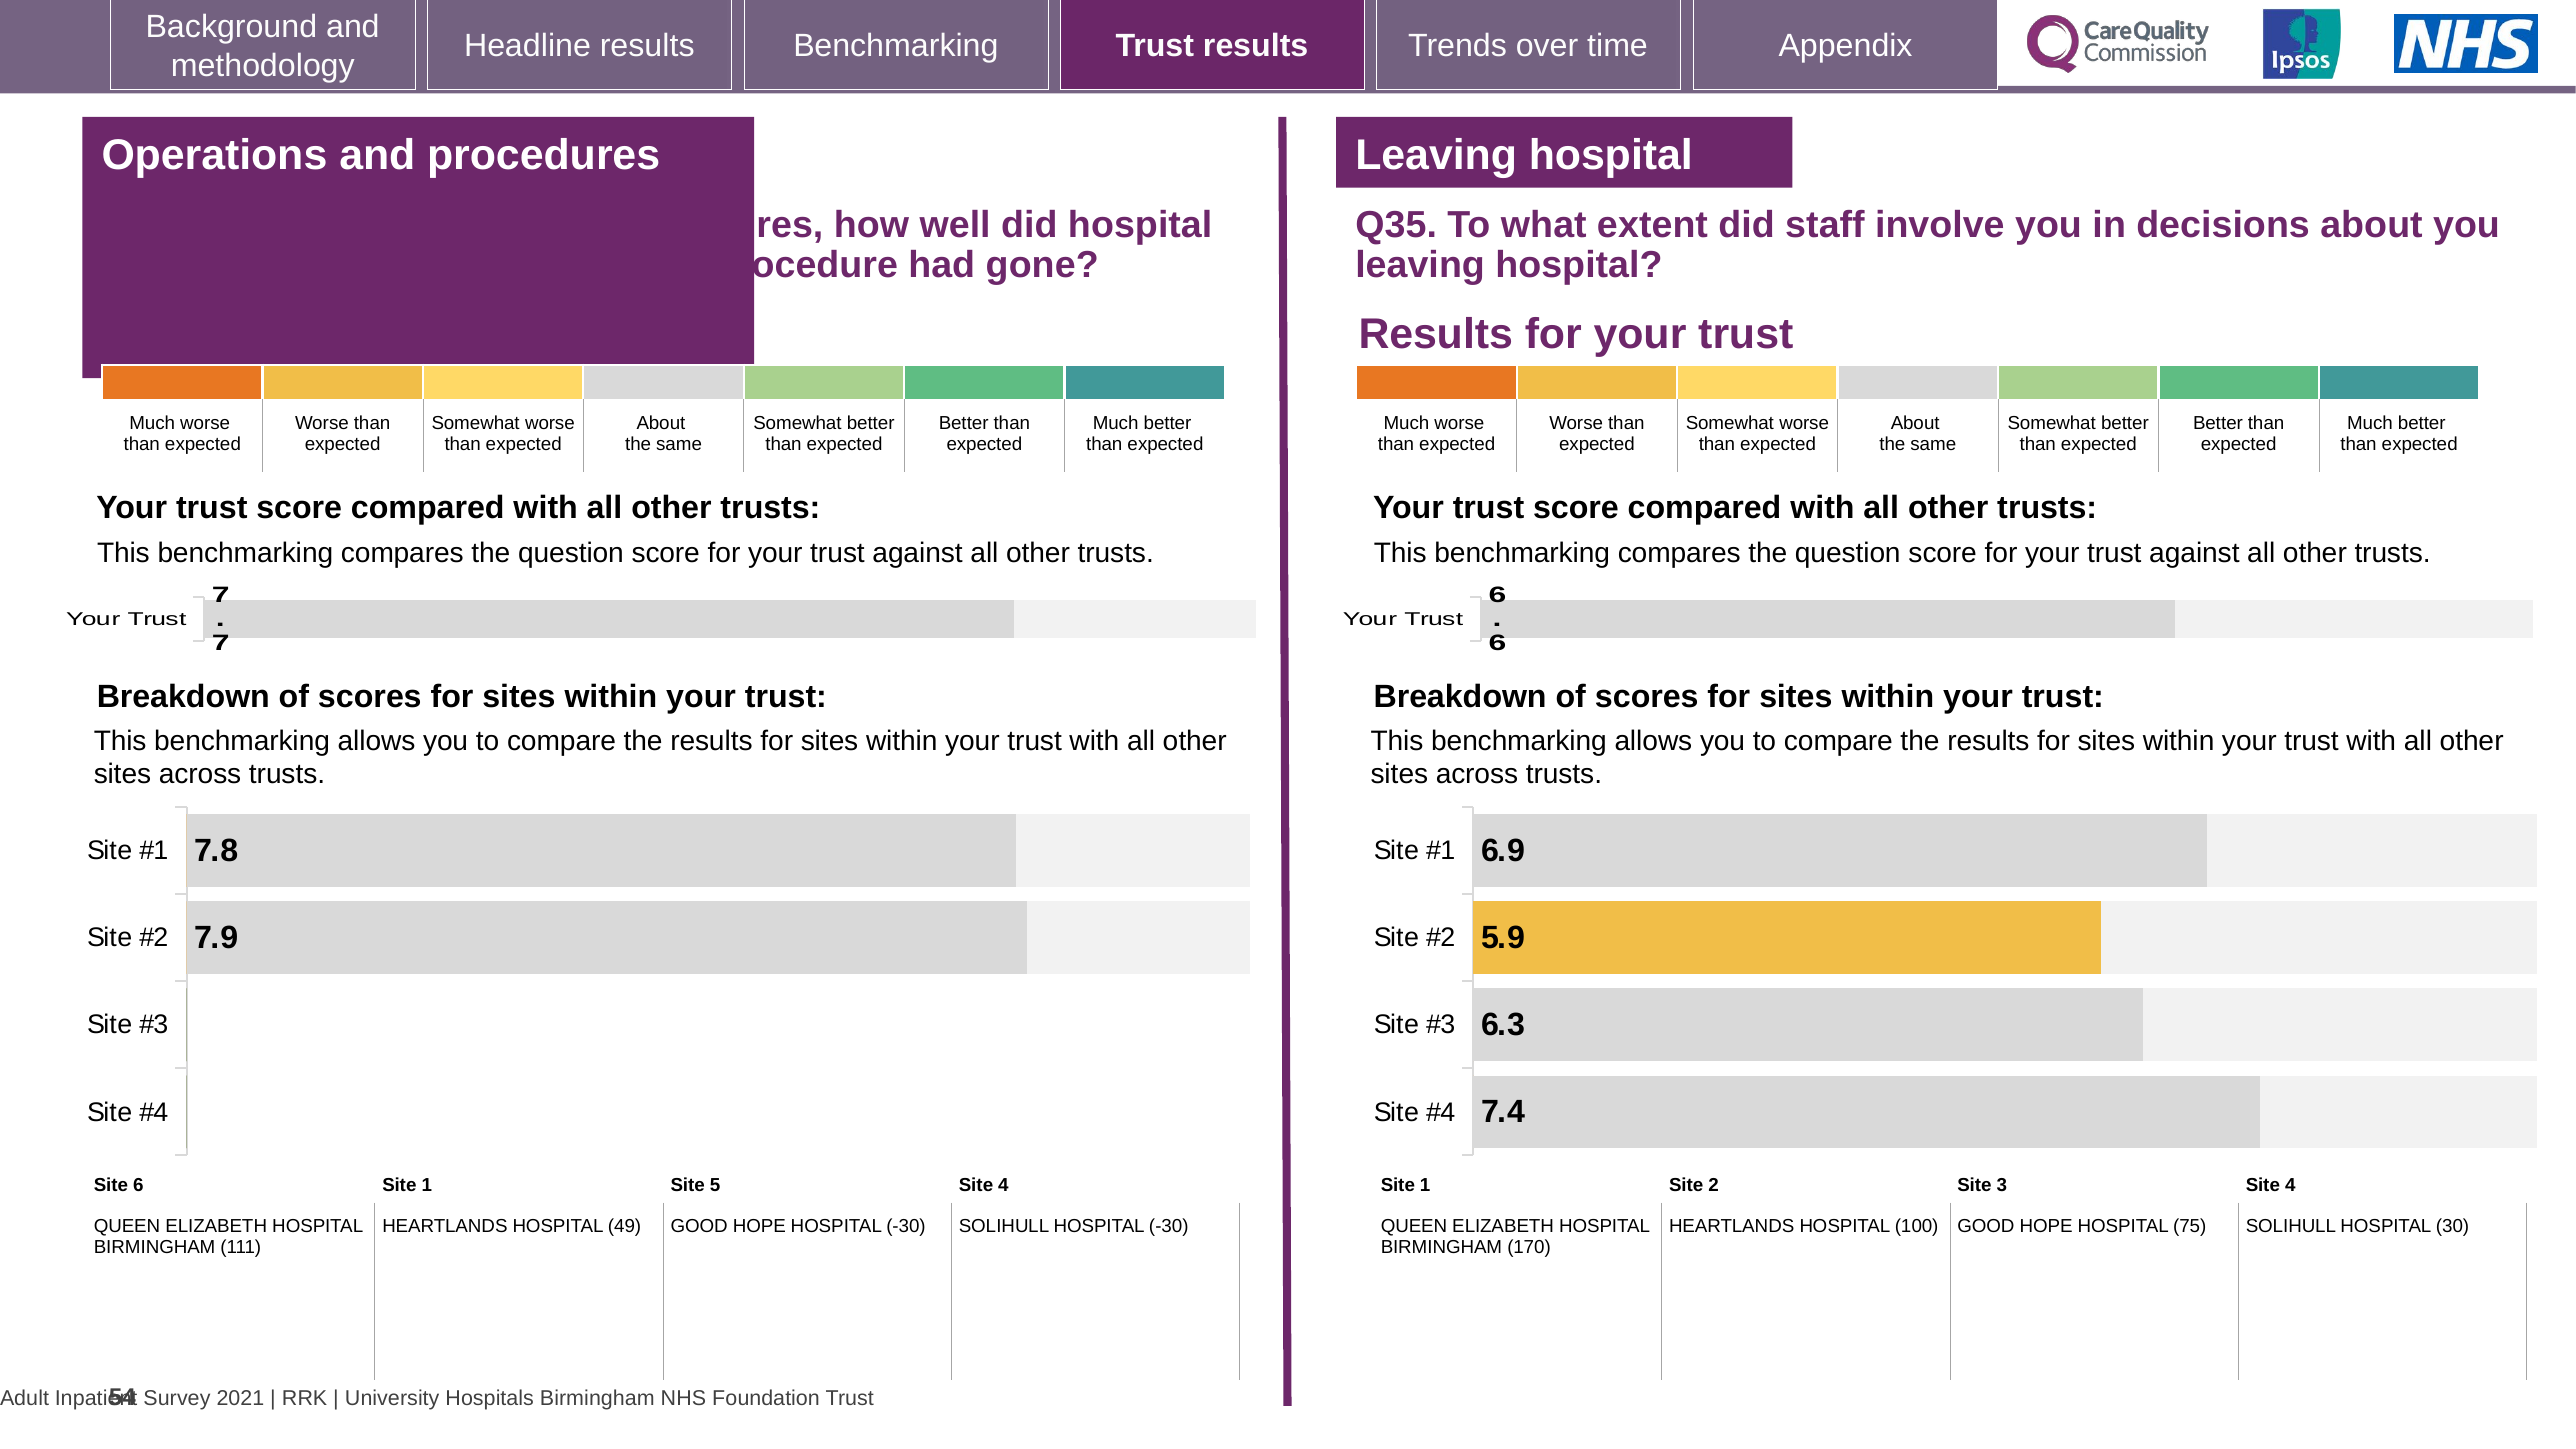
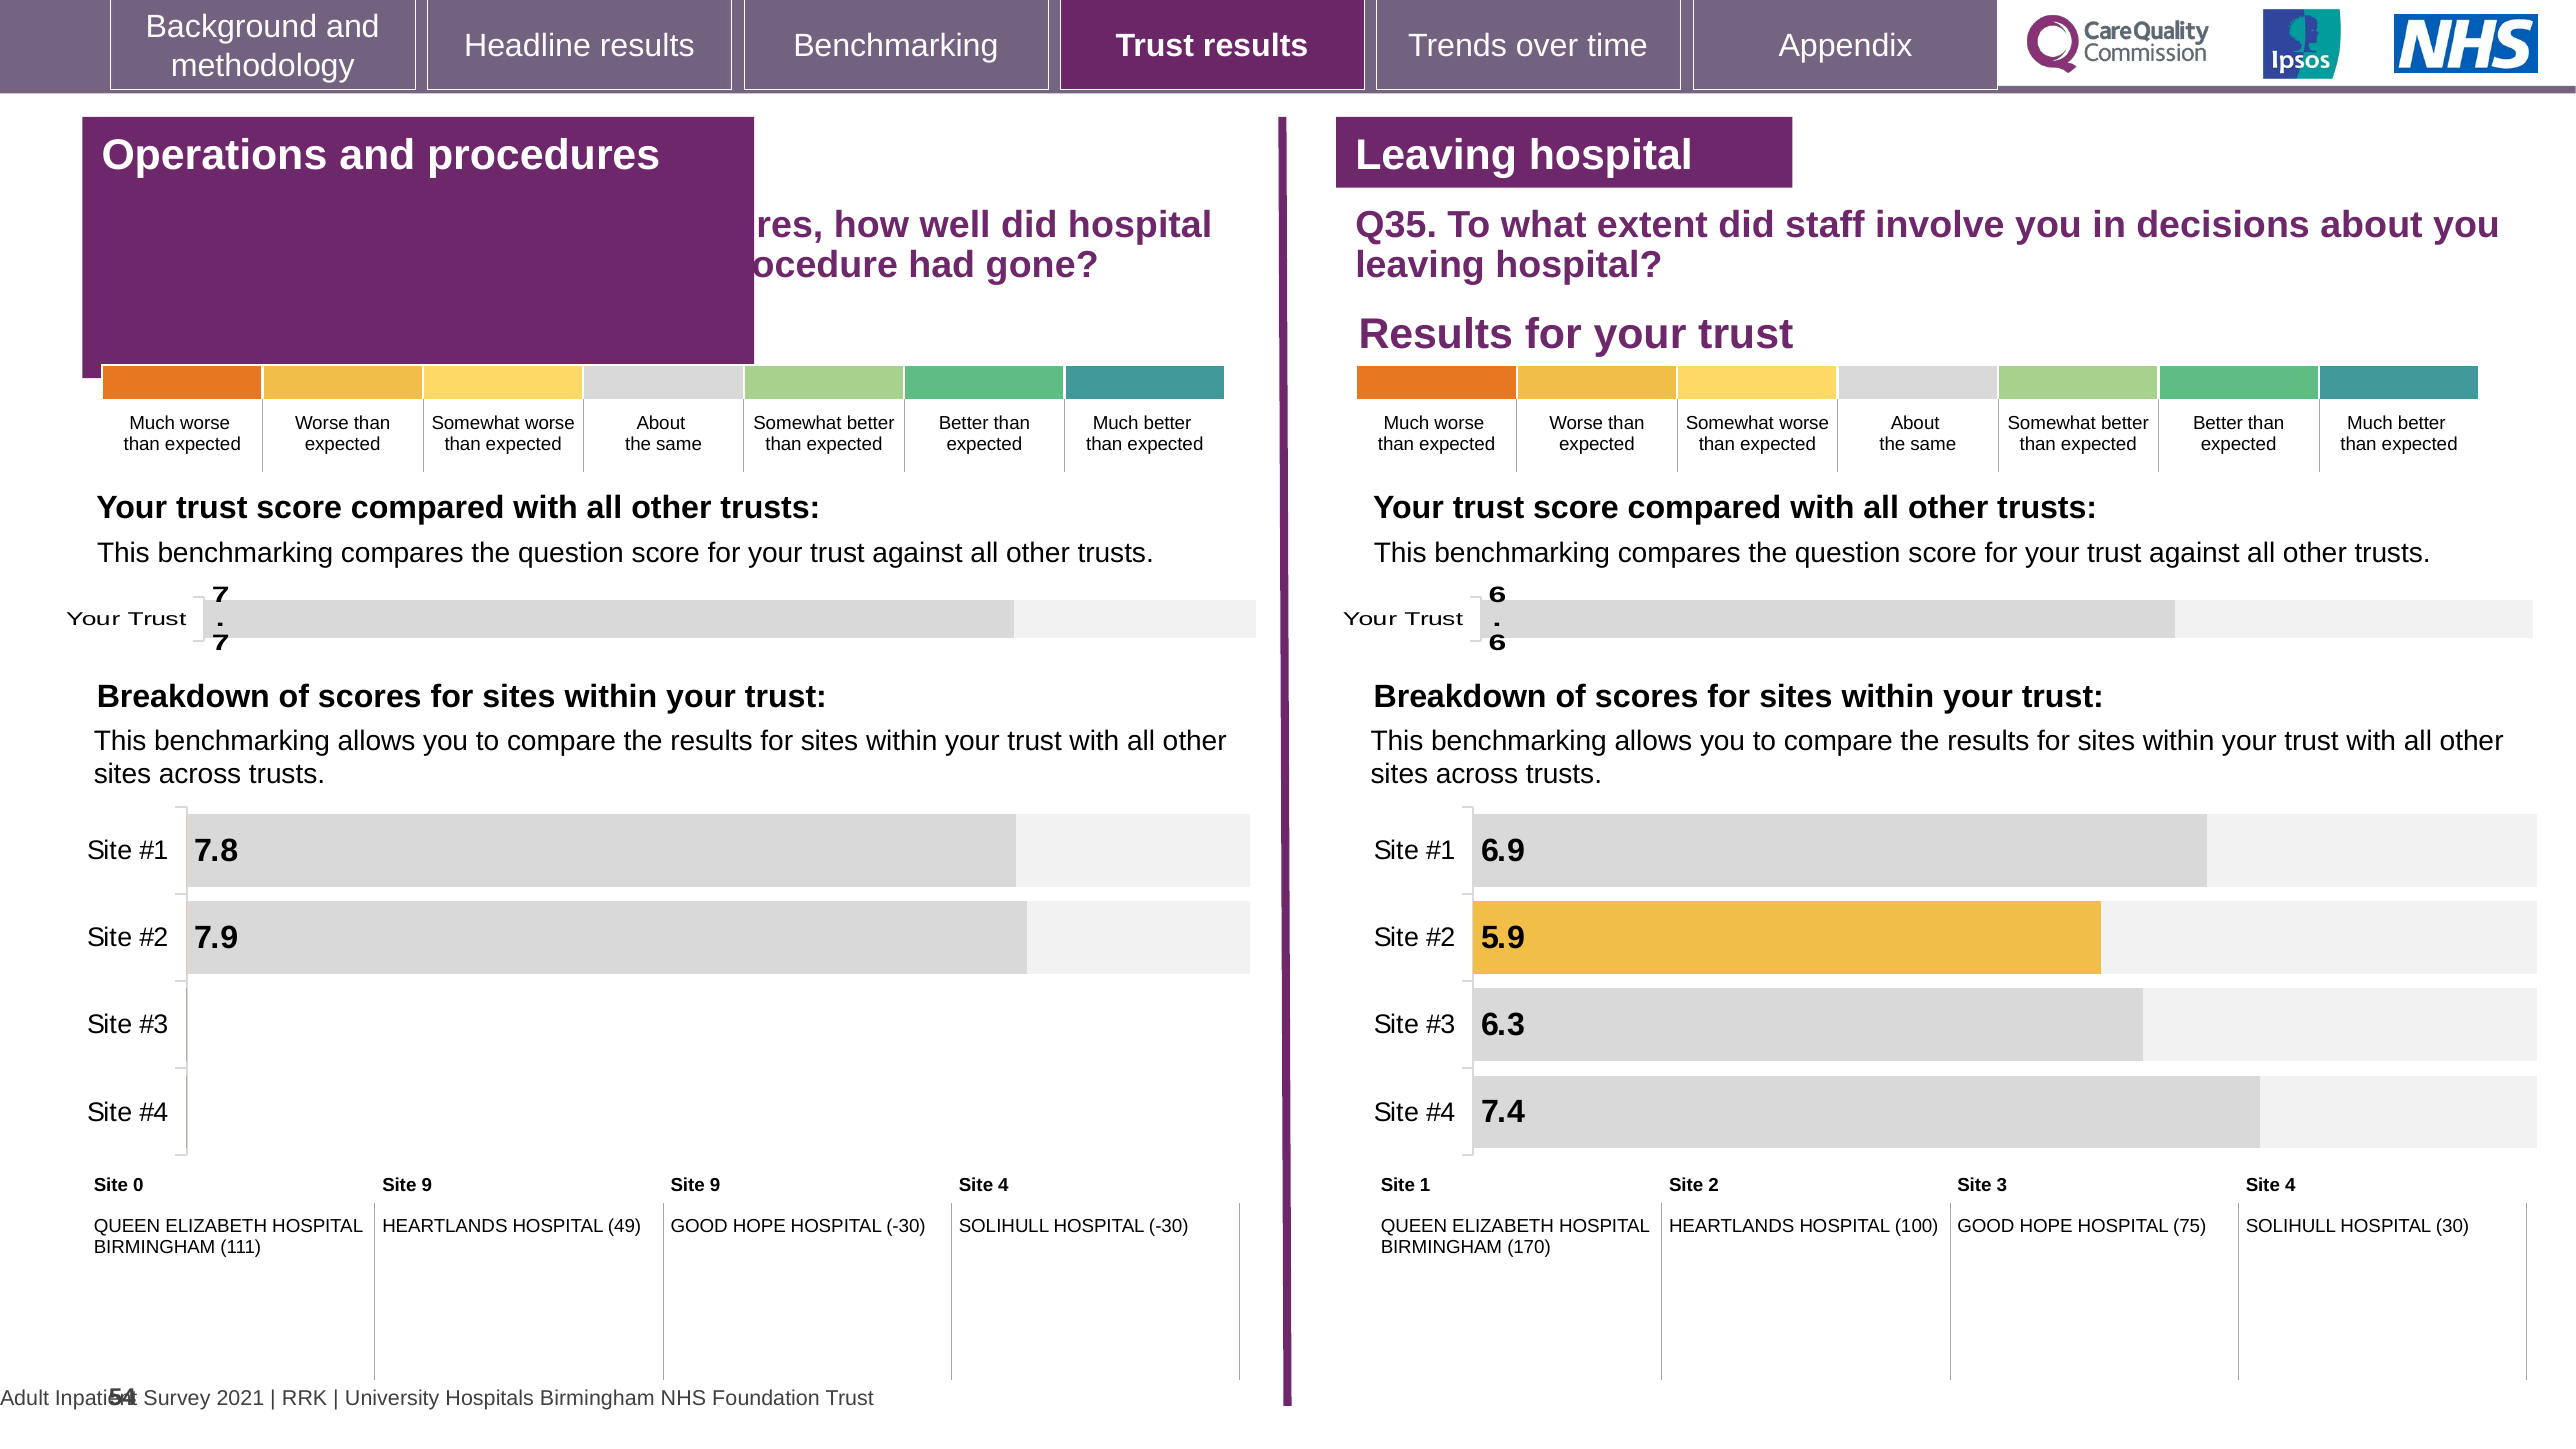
Site 6: 6 -> 0
1 at (427, 1185): 1 -> 9
5 at (715, 1185): 5 -> 9
